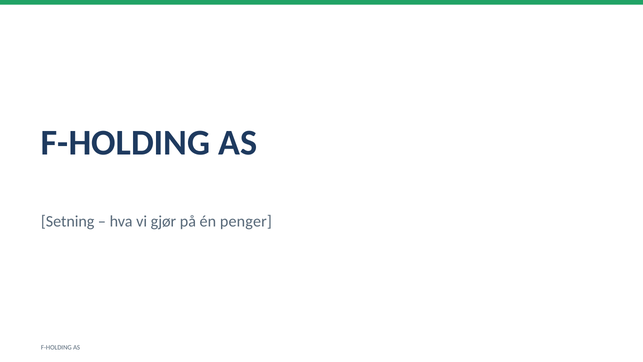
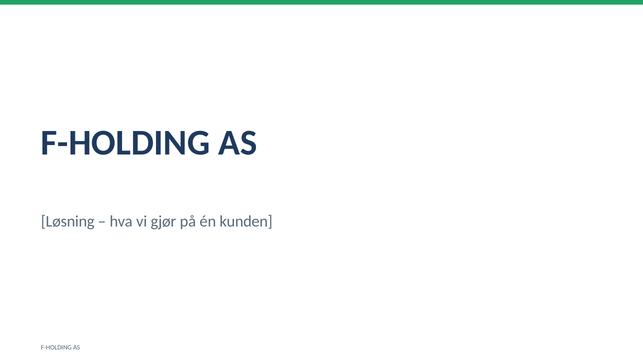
Setning: Setning -> Løsning
penger: penger -> kunden
